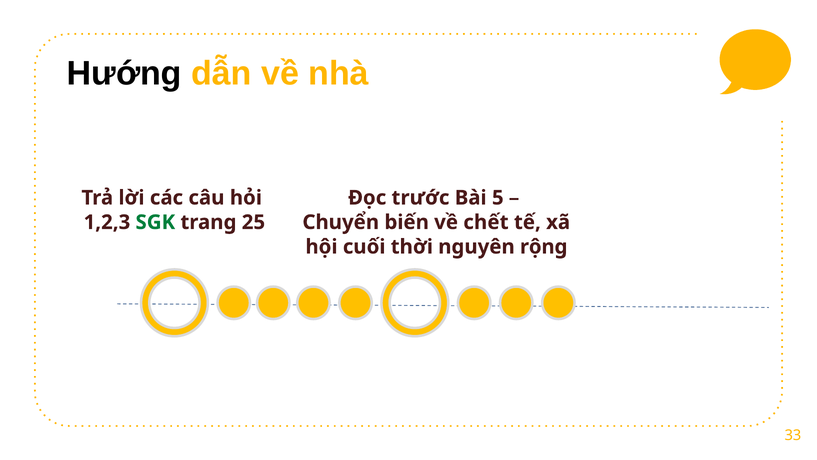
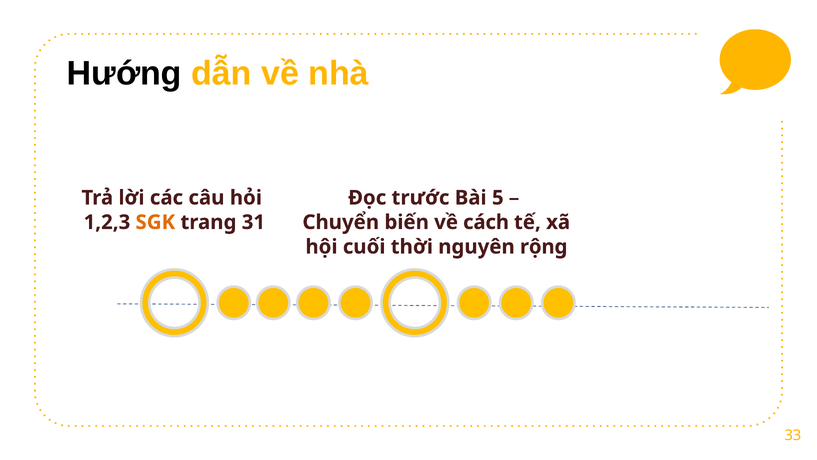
SGK colour: green -> orange
25: 25 -> 31
chết: chết -> cách
